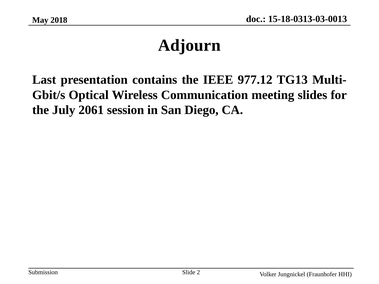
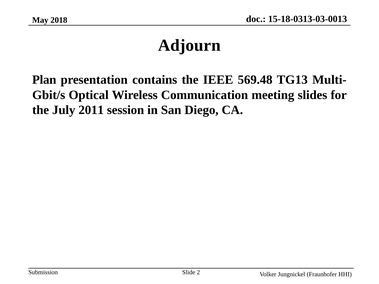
Last: Last -> Plan
977.12: 977.12 -> 569.48
2061: 2061 -> 2011
